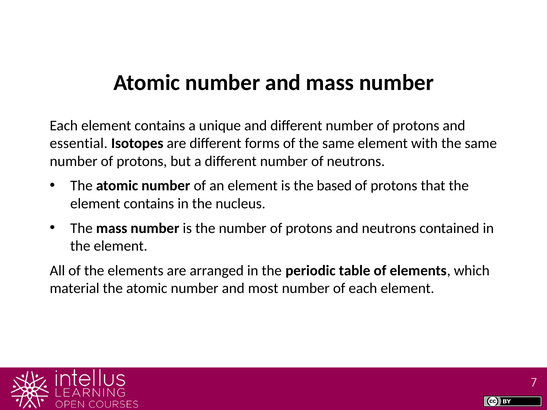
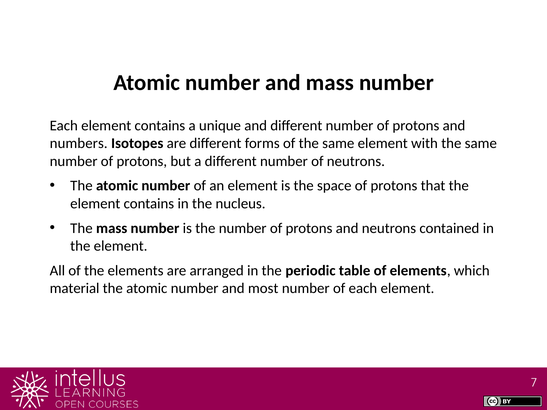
essential: essential -> numbers
based: based -> space
